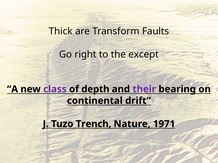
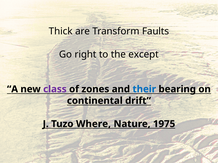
depth: depth -> zones
their colour: purple -> blue
Trench: Trench -> Where
1971: 1971 -> 1975
